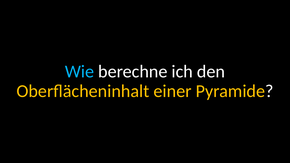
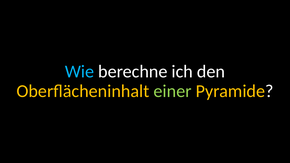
einer colour: yellow -> light green
